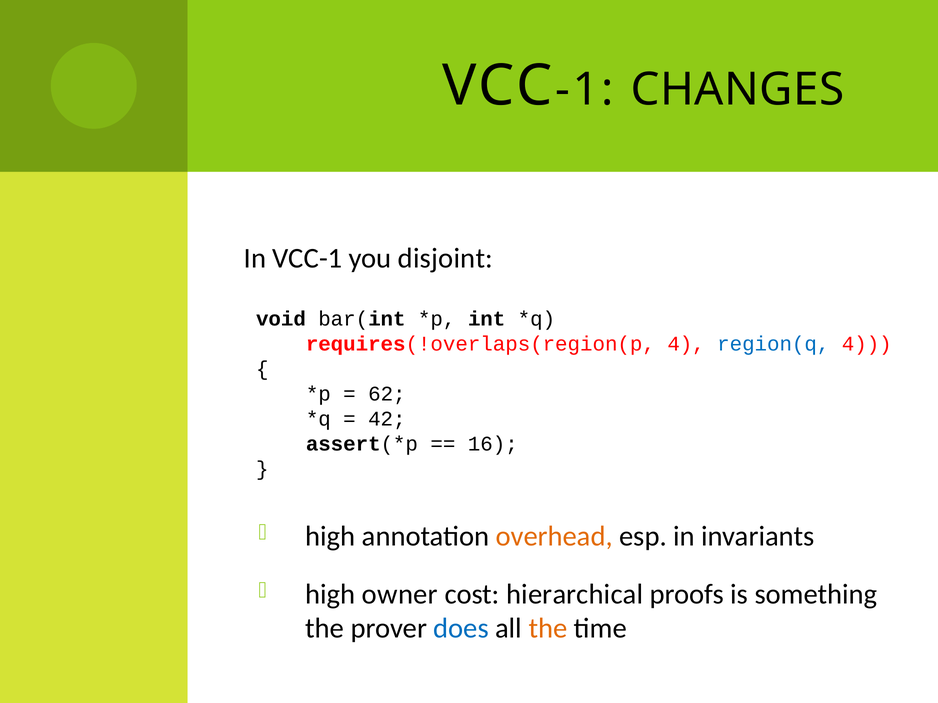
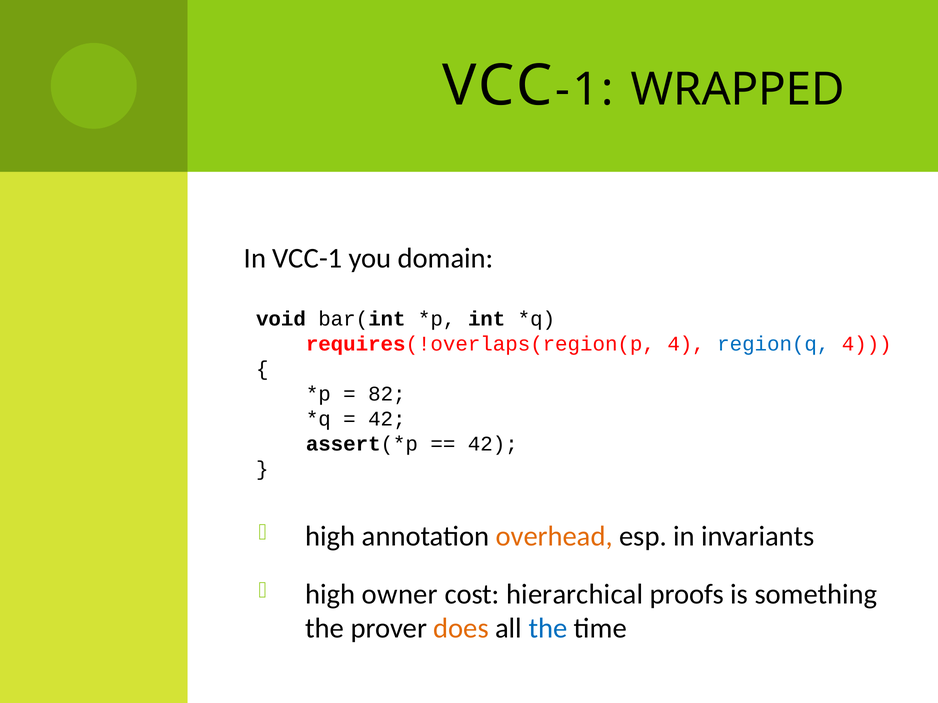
CHANGES: CHANGES -> WRAPPED
disjoint: disjoint -> domain
62: 62 -> 82
16 at (493, 444): 16 -> 42
does colour: blue -> orange
the at (548, 629) colour: orange -> blue
